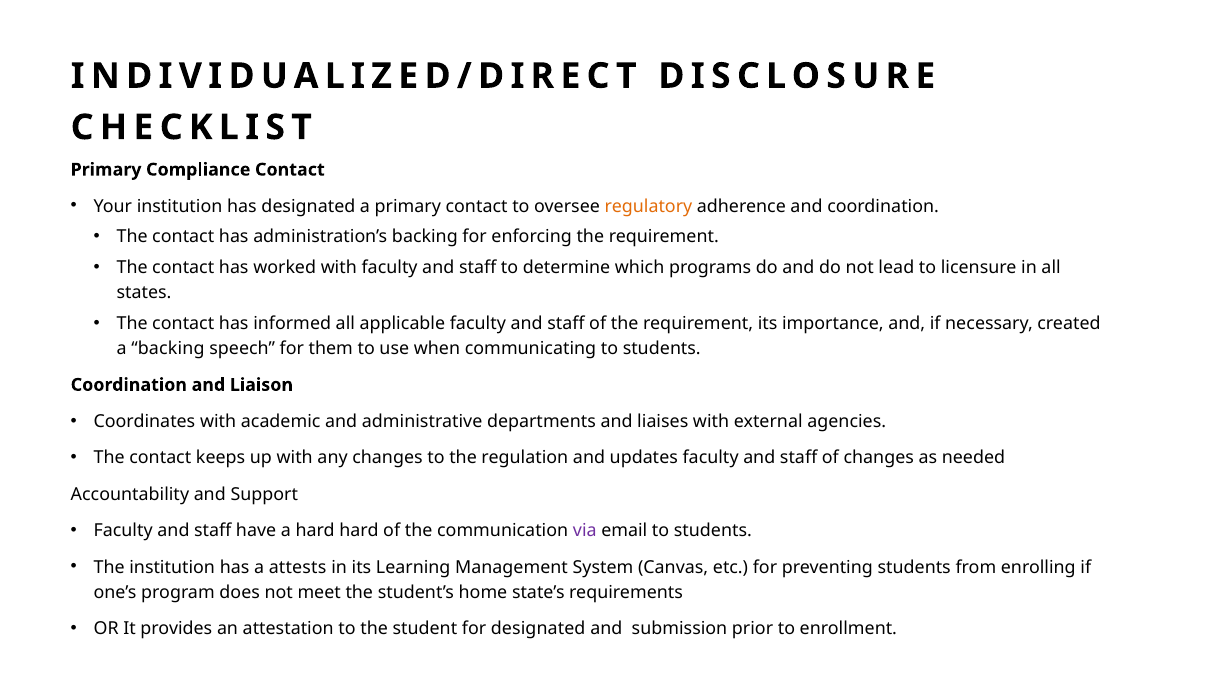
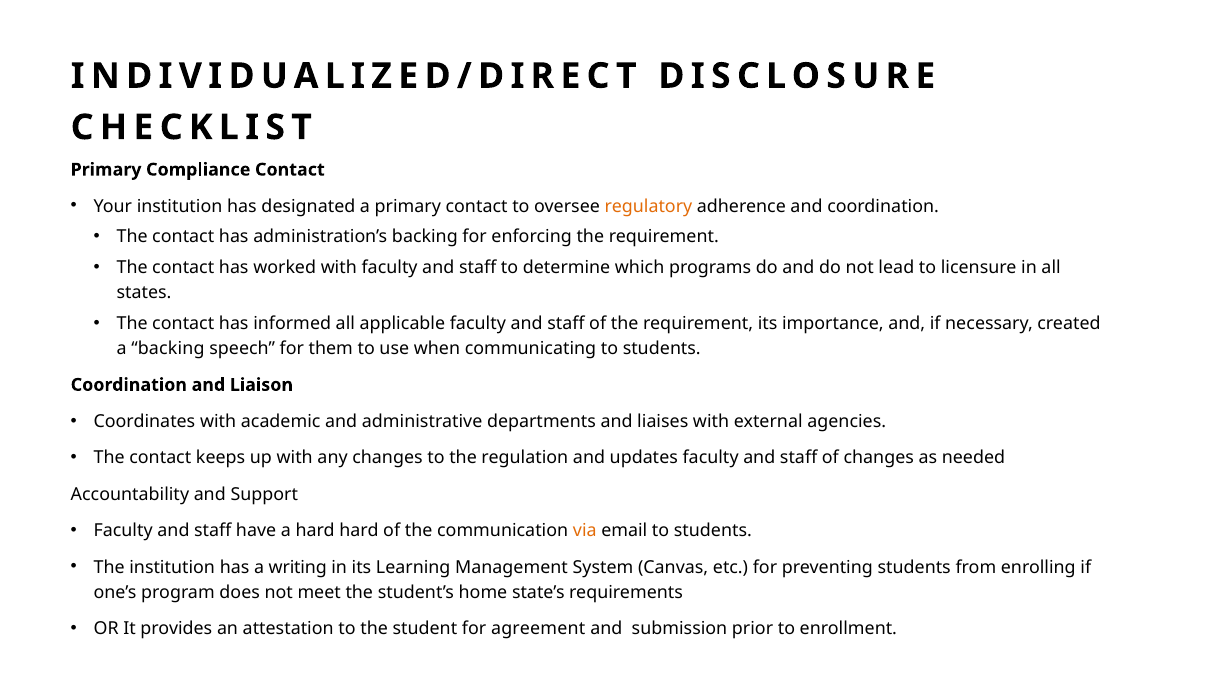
via colour: purple -> orange
attests: attests -> writing
for designated: designated -> agreement
